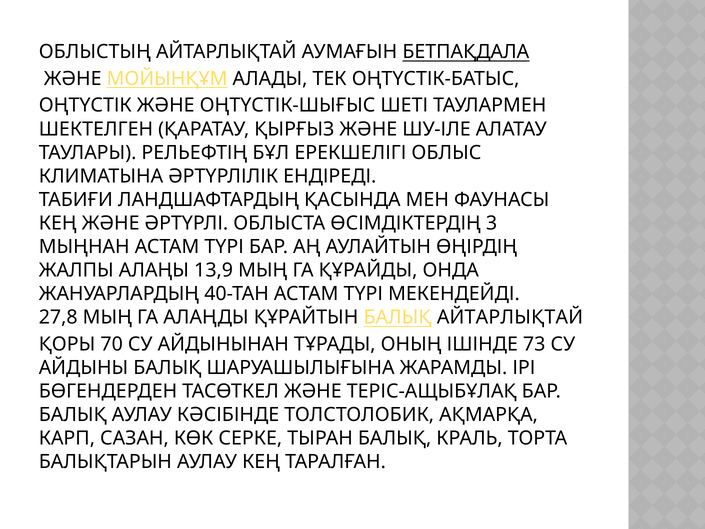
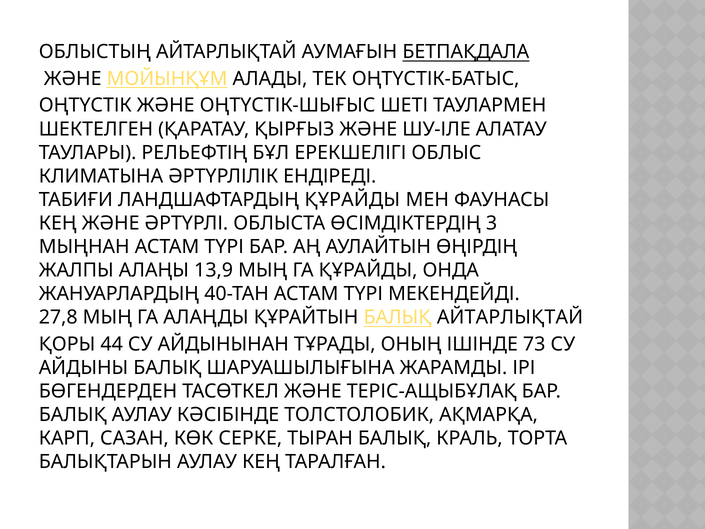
ЛАНДШАФТАРДЫҢ ҚАСЫНДА: ҚАСЫНДА -> ҚҰРАЙДЫ
70: 70 -> 44
